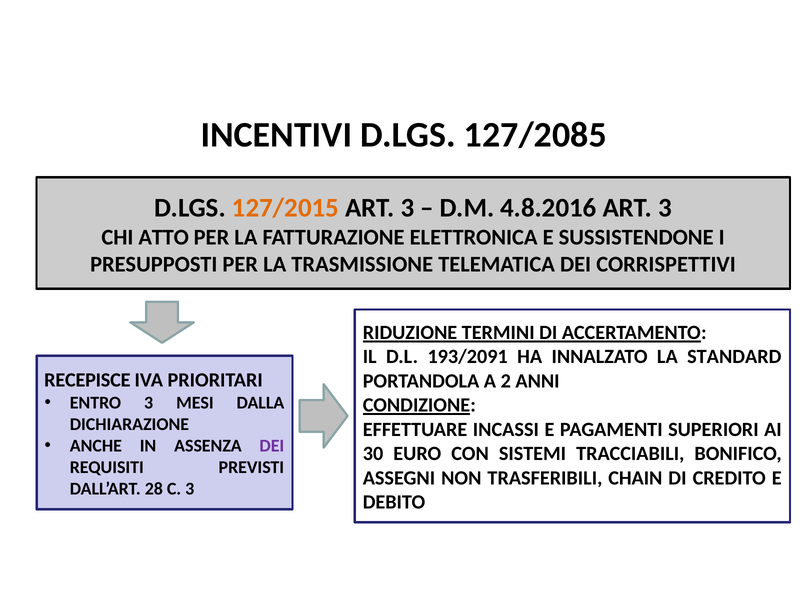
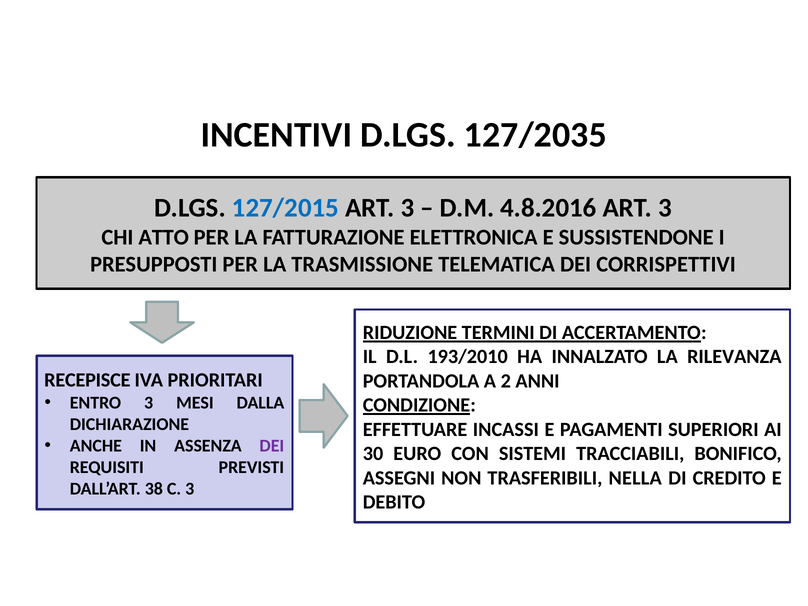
127/2085: 127/2085 -> 127/2035
127/2015 colour: orange -> blue
193/2091: 193/2091 -> 193/2010
STANDARD: STANDARD -> RILEVANZA
CHAIN: CHAIN -> NELLA
28: 28 -> 38
